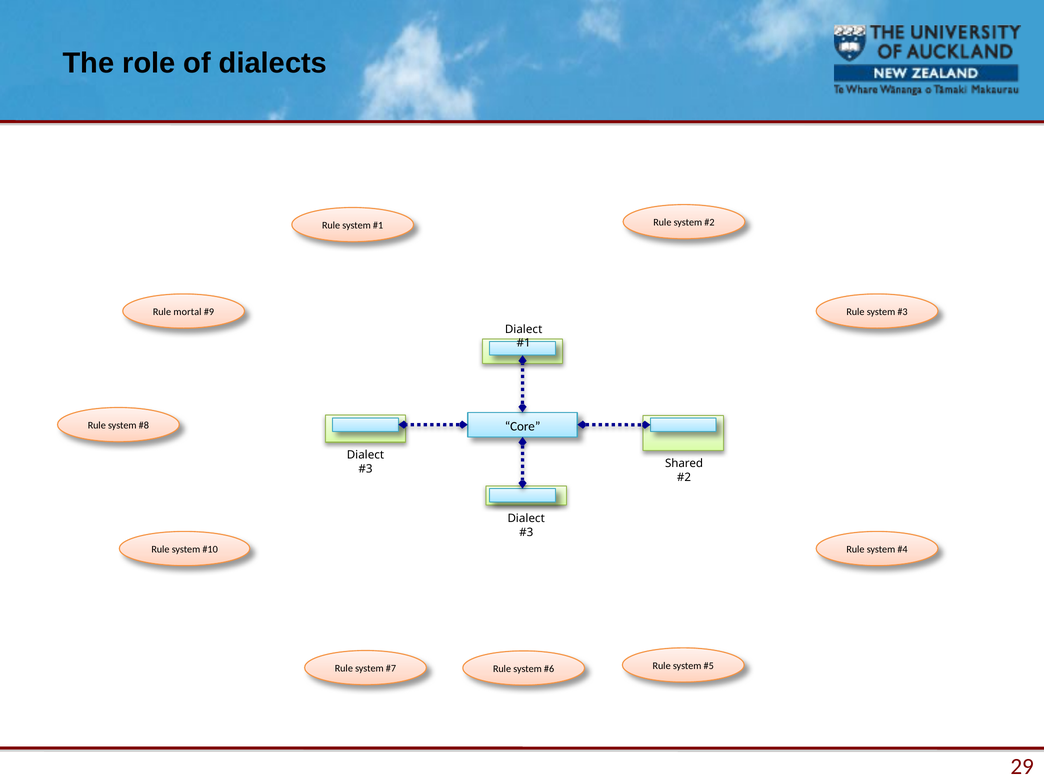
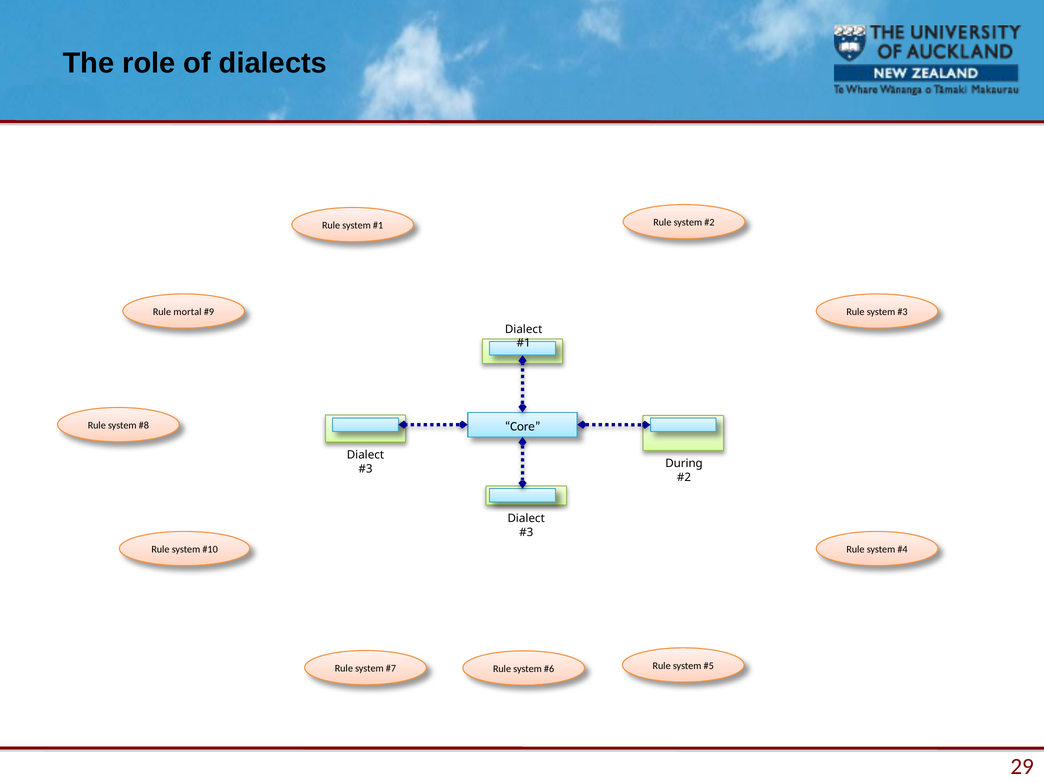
Shared: Shared -> During
